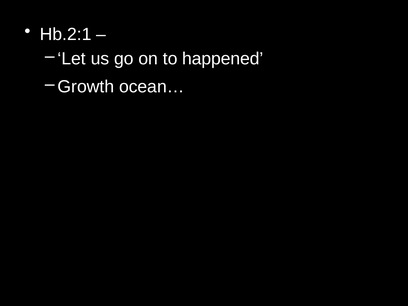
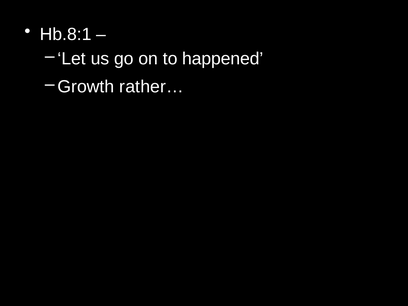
Hb.2:1: Hb.2:1 -> Hb.8:1
ocean…: ocean… -> rather…
